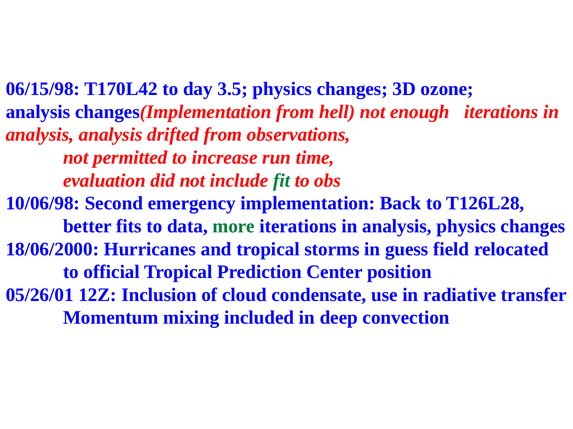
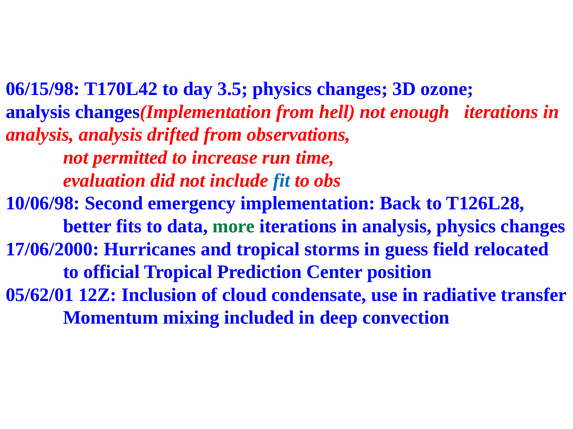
fit colour: green -> blue
18/06/2000: 18/06/2000 -> 17/06/2000
05/26/01: 05/26/01 -> 05/62/01
